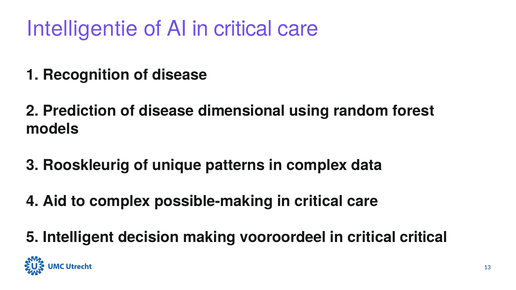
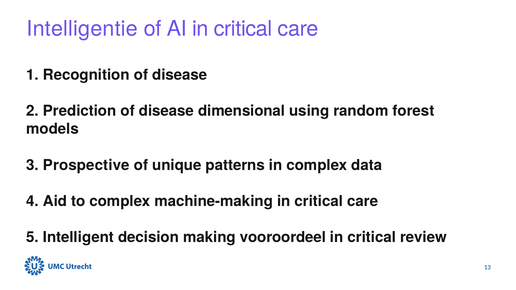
Rooskleurig: Rooskleurig -> Prospective
possible-making: possible-making -> machine-making
critical critical: critical -> review
